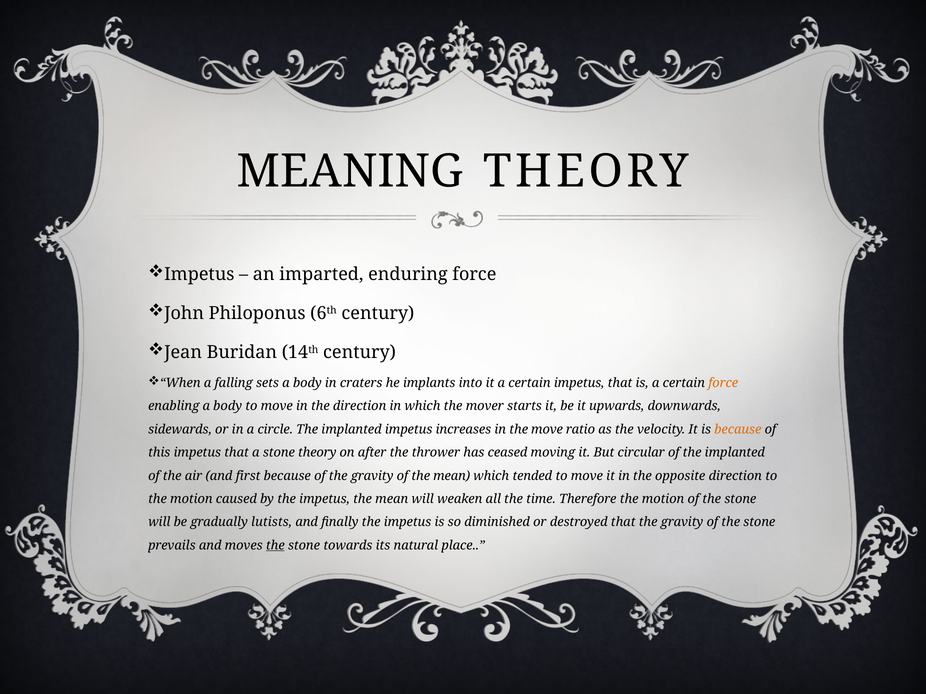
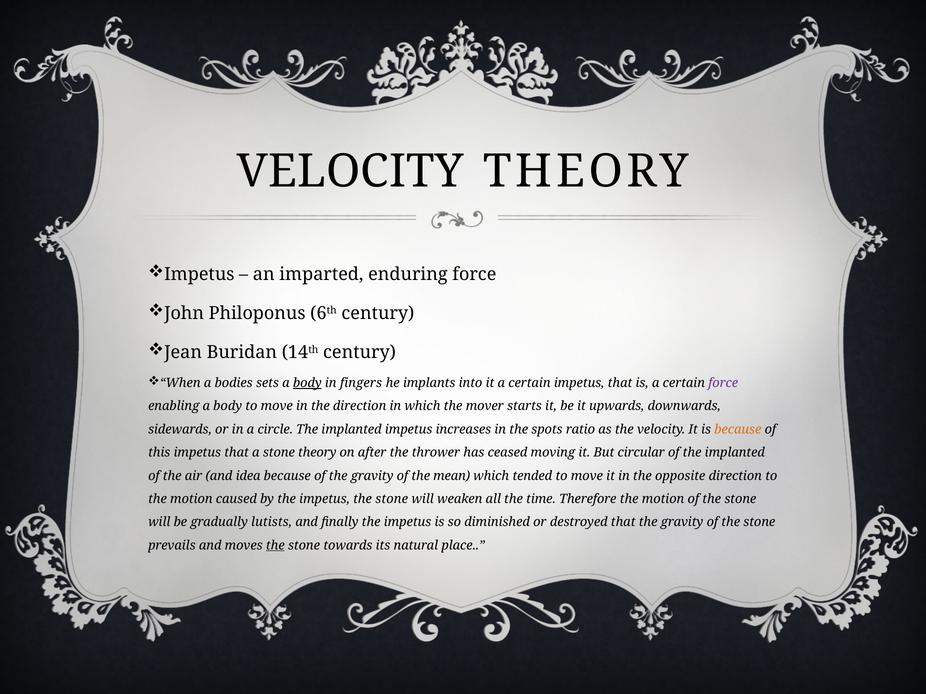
MEANING at (350, 171): MEANING -> VELOCITY
falling: falling -> bodies
body at (307, 383) underline: none -> present
craters: craters -> fingers
force at (723, 383) colour: orange -> purple
the move: move -> spots
first: first -> idea
impetus the mean: mean -> stone
